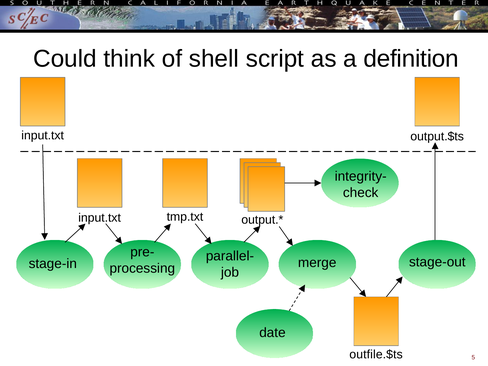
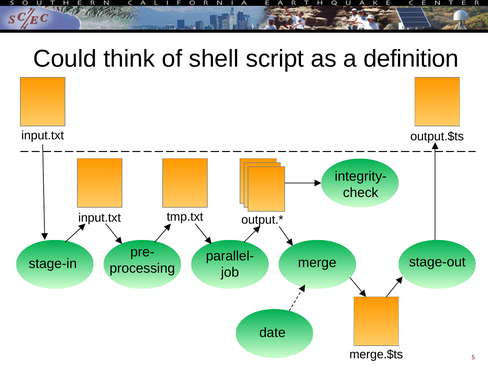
outfile.$ts: outfile.$ts -> merge.$ts
